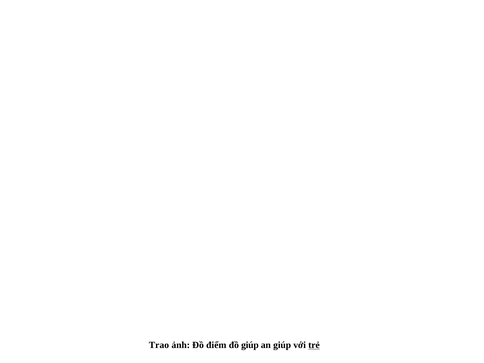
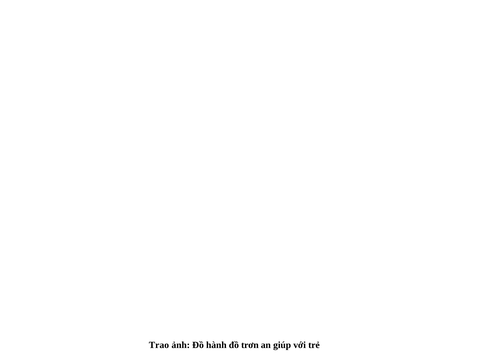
điểm: điểm -> hành
đồ giúp: giúp -> trơn
trẻ underline: present -> none
